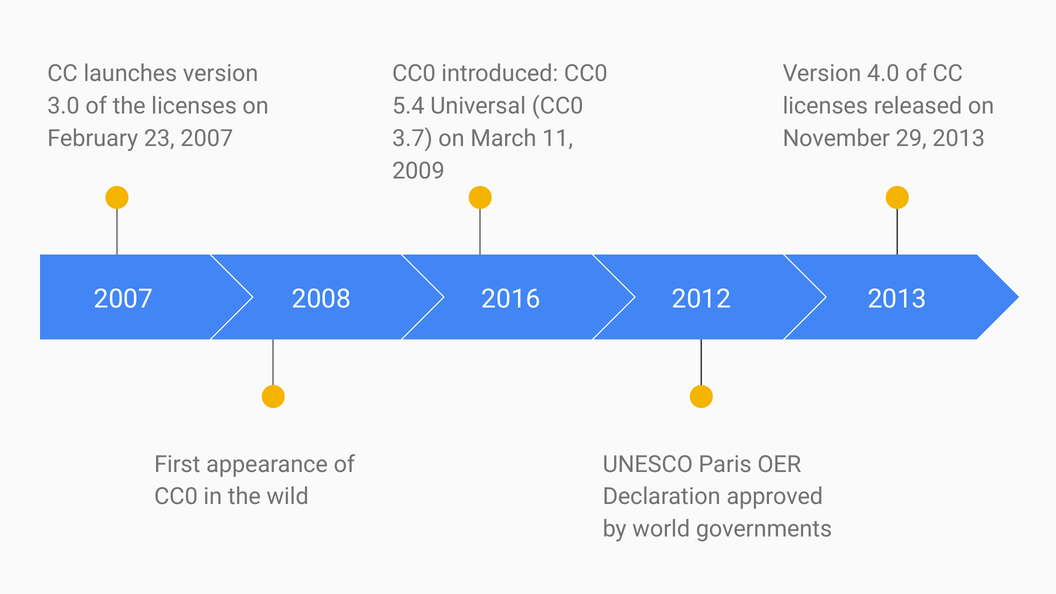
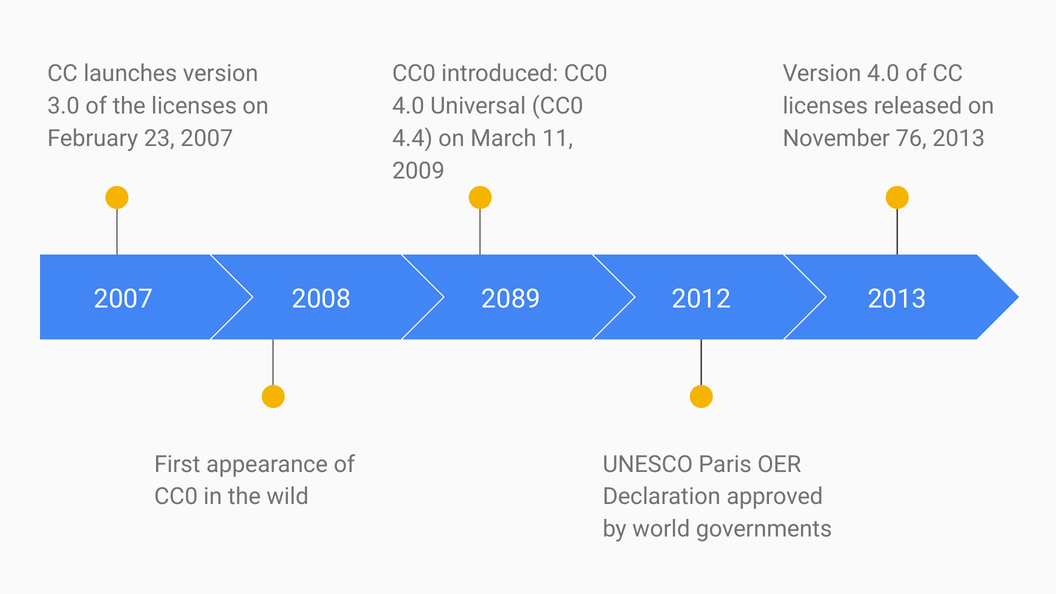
5.4 at (408, 106): 5.4 -> 4.0
3.7: 3.7 -> 4.4
29: 29 -> 76
2016: 2016 -> 2089
